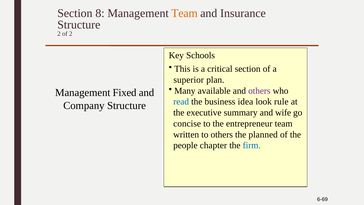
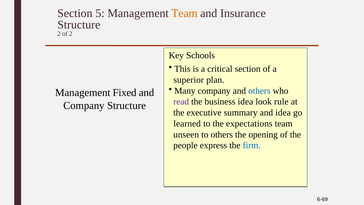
8: 8 -> 5
Many available: available -> company
others at (259, 91) colour: purple -> blue
read colour: blue -> purple
and wife: wife -> idea
concise: concise -> learned
entrepreneur: entrepreneur -> expectations
written: written -> unseen
planned: planned -> opening
chapter: chapter -> express
